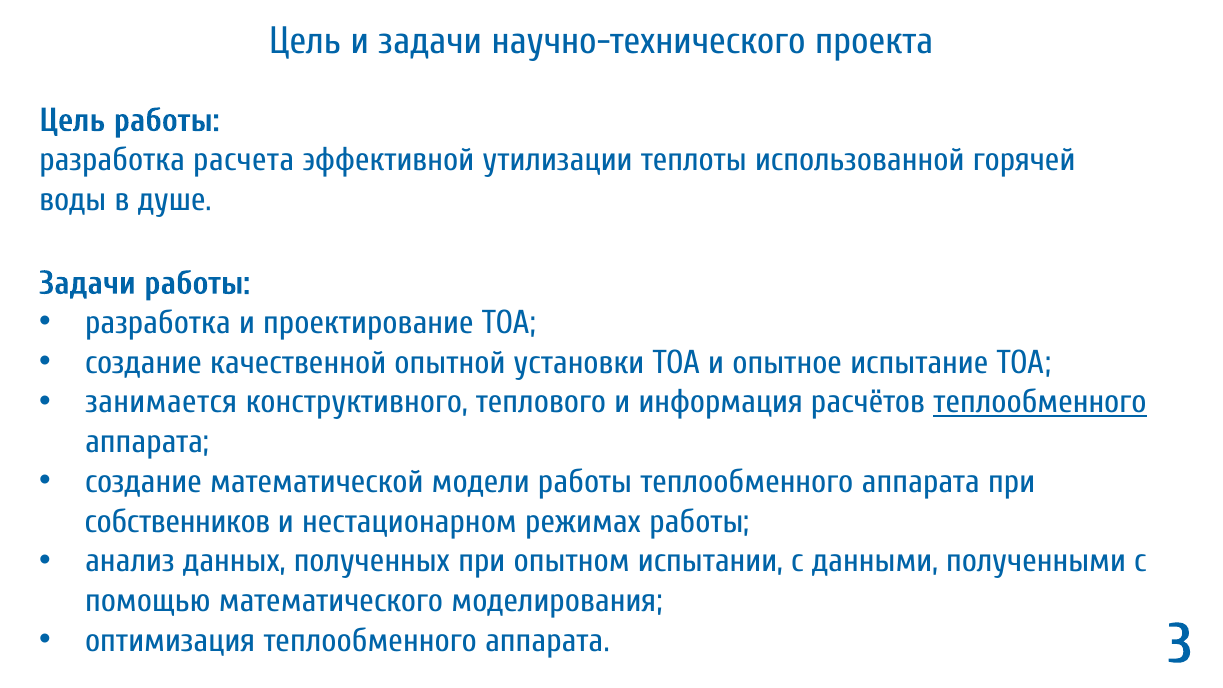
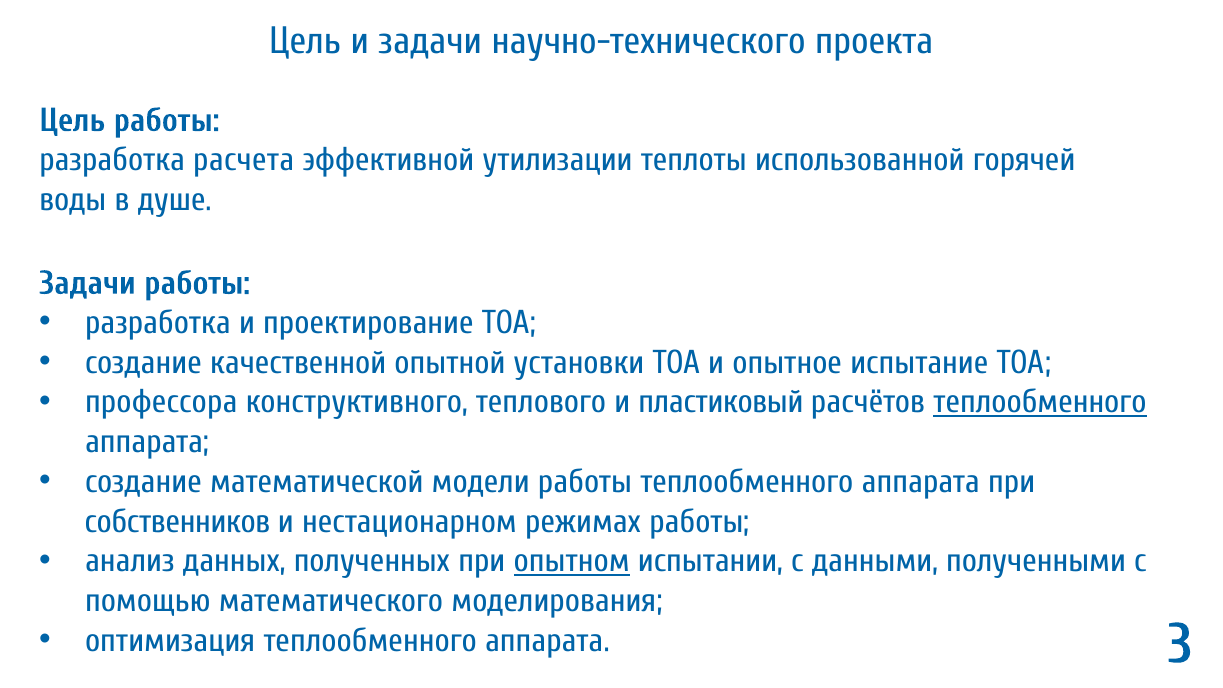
занимается: занимается -> профессора
информация: информация -> пластиковый
опытном underline: none -> present
